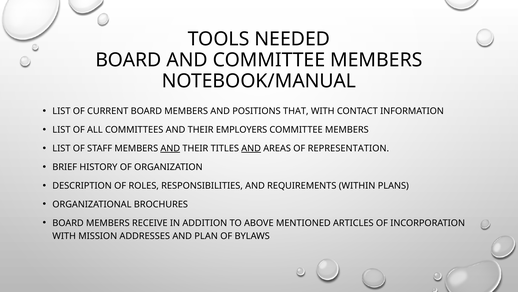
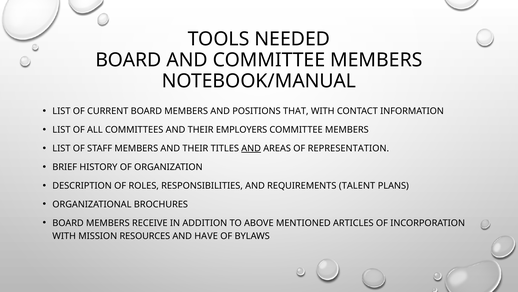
AND at (170, 148) underline: present -> none
WITHIN: WITHIN -> TALENT
ADDRESSES: ADDRESSES -> RESOURCES
PLAN: PLAN -> HAVE
